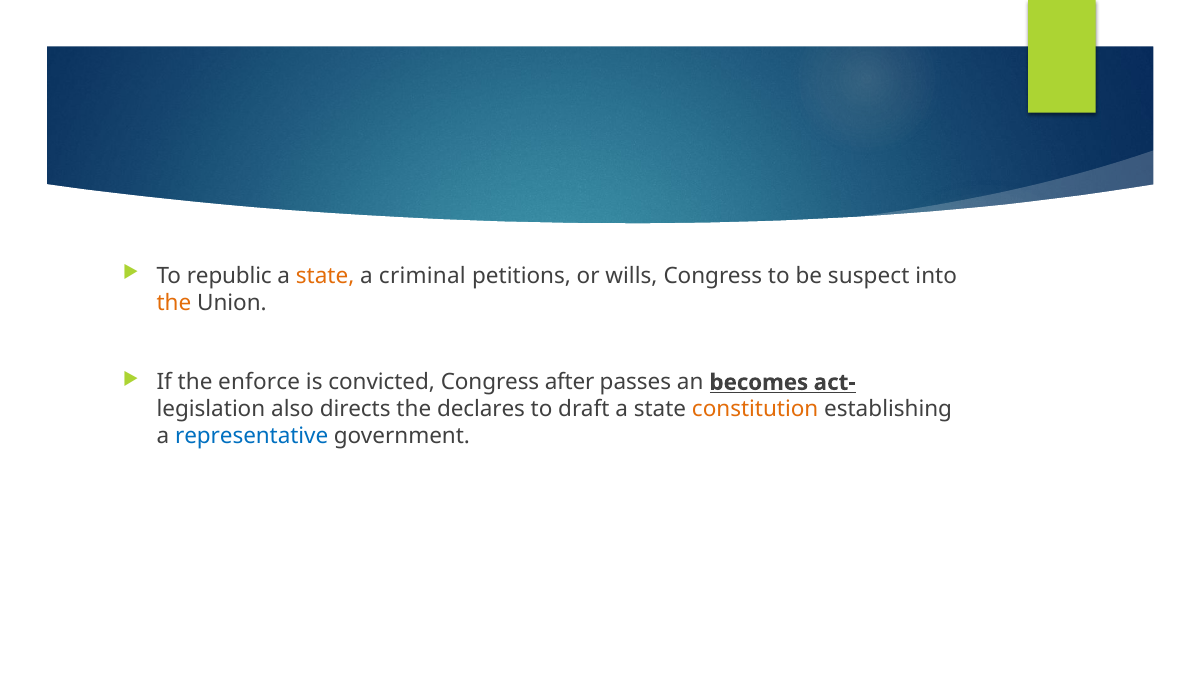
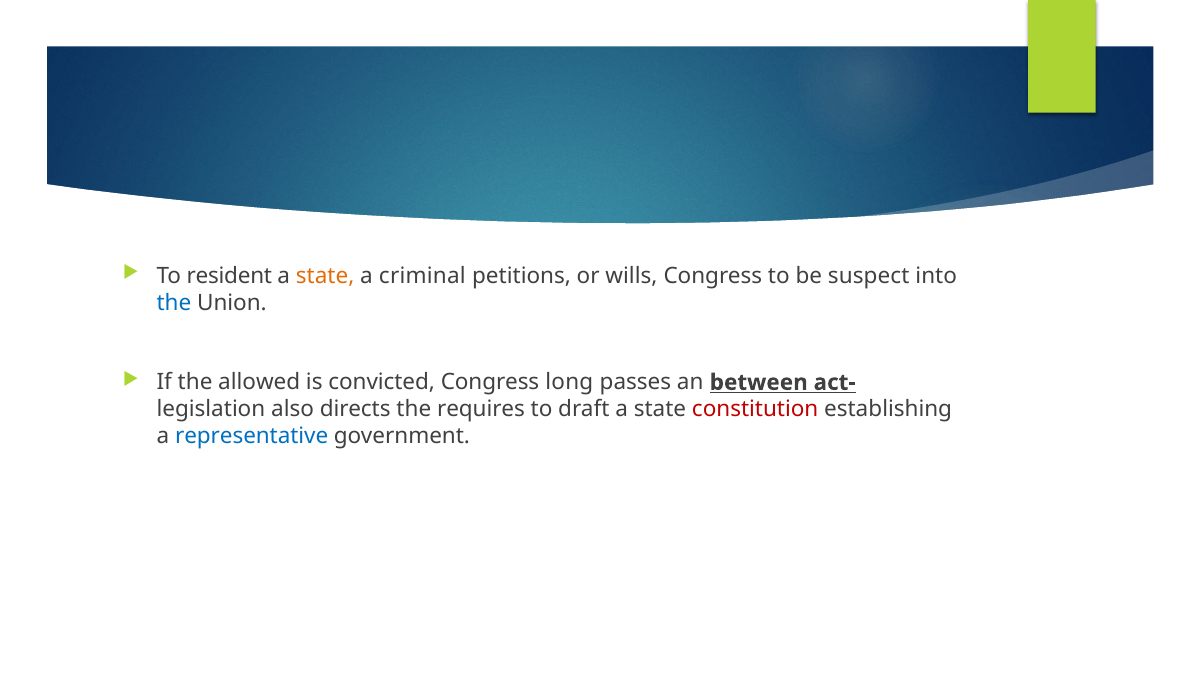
republic: republic -> resident
the at (174, 303) colour: orange -> blue
enforce: enforce -> allowed
after: after -> long
becomes: becomes -> between
declares: declares -> requires
constitution colour: orange -> red
